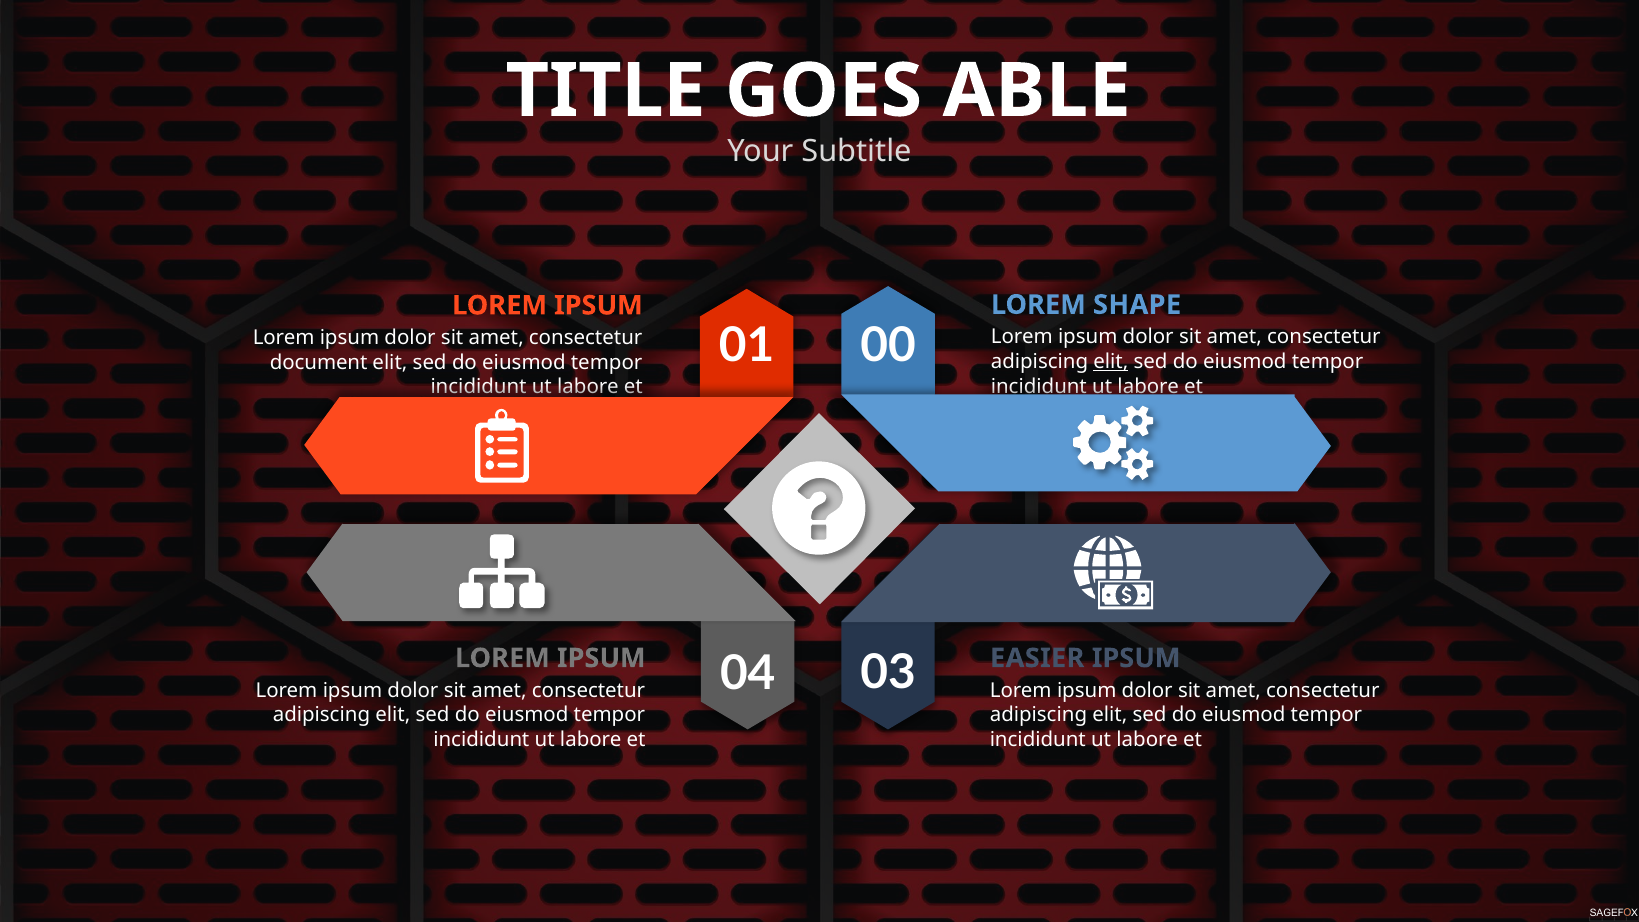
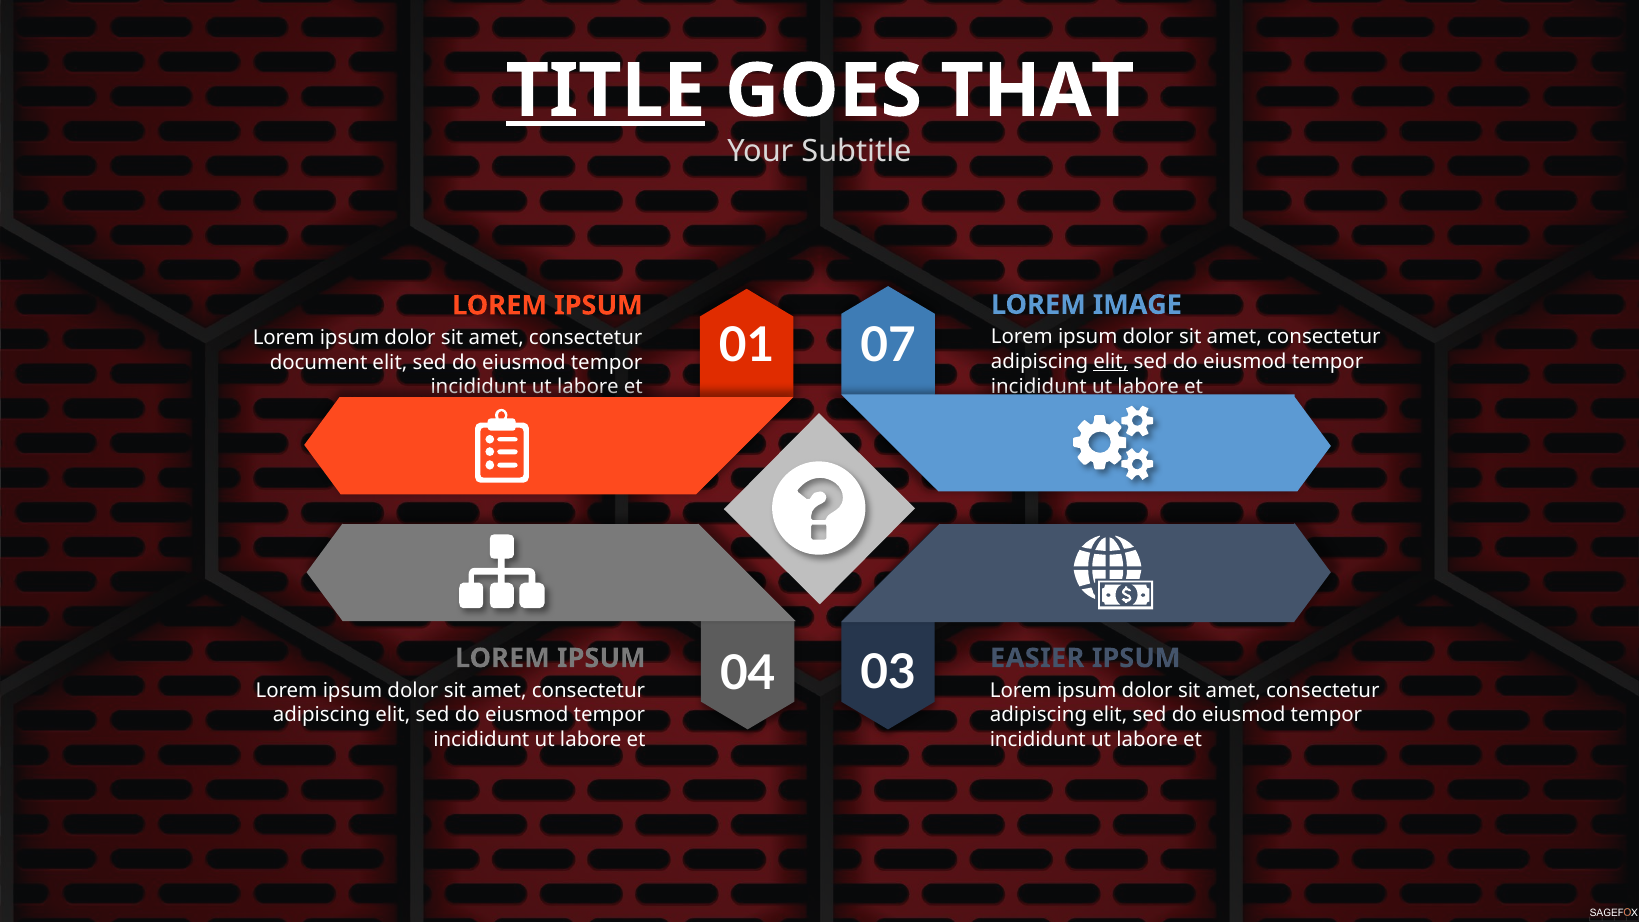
TITLE underline: none -> present
ABLE: ABLE -> THAT
SHAPE: SHAPE -> IMAGE
00: 00 -> 07
